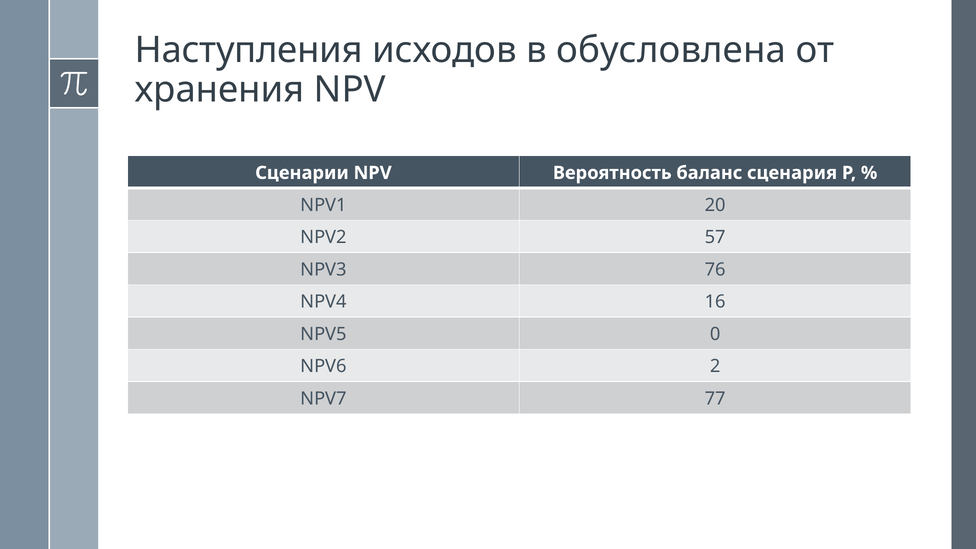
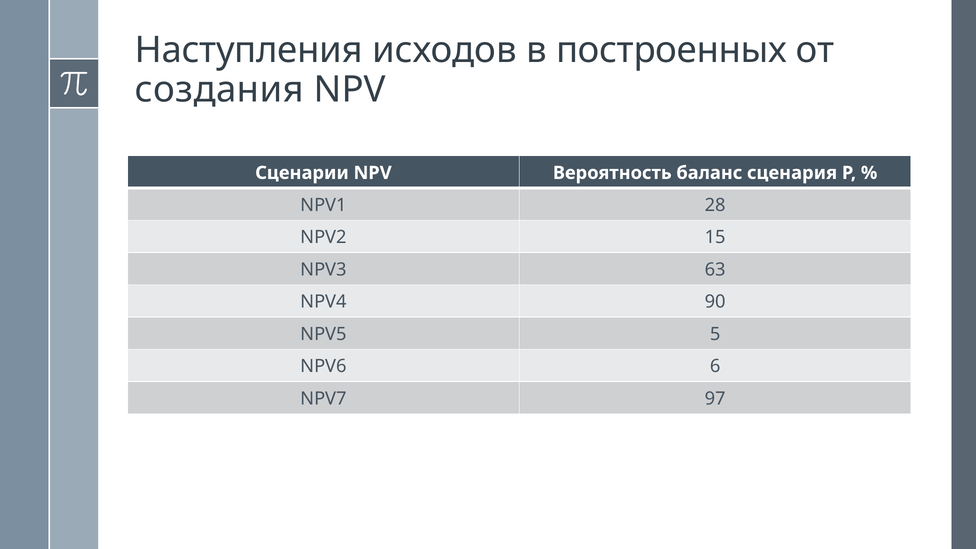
обусловлена: обусловлена -> построенных
хранения: хранения -> создания
20: 20 -> 28
57: 57 -> 15
76: 76 -> 63
16: 16 -> 90
0: 0 -> 5
2: 2 -> 6
77: 77 -> 97
